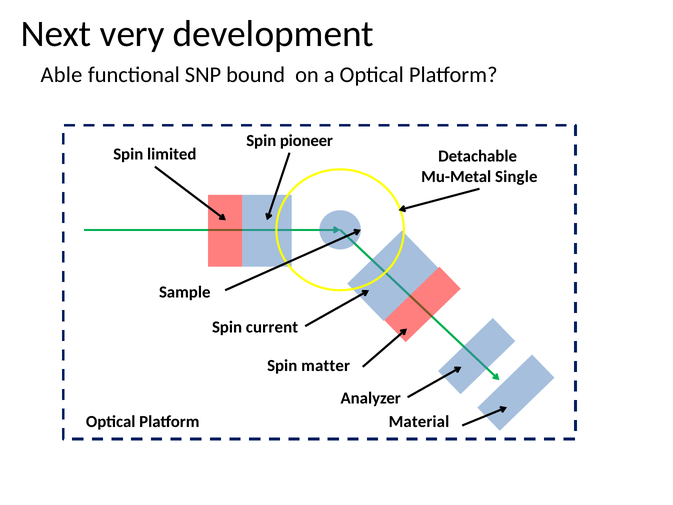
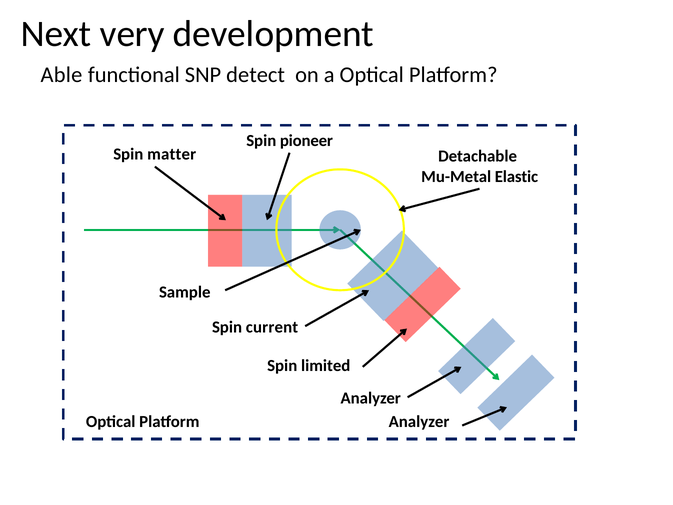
bound: bound -> detect
limited: limited -> matter
Single: Single -> Elastic
matter: matter -> limited
Material at (419, 422): Material -> Analyzer
